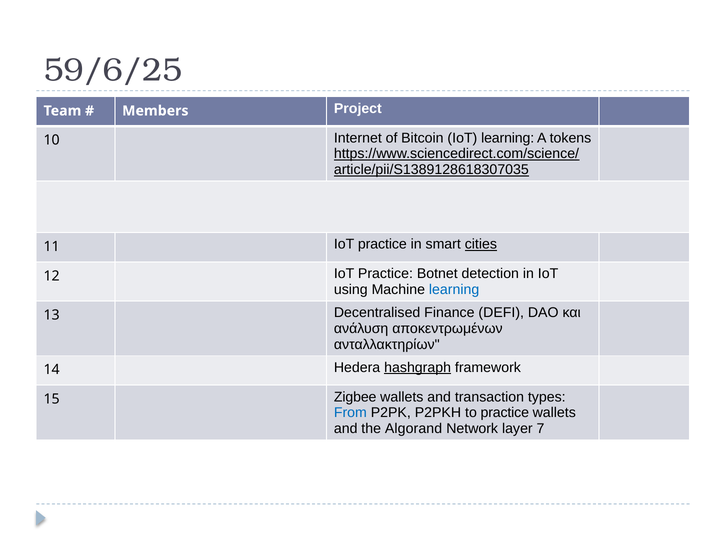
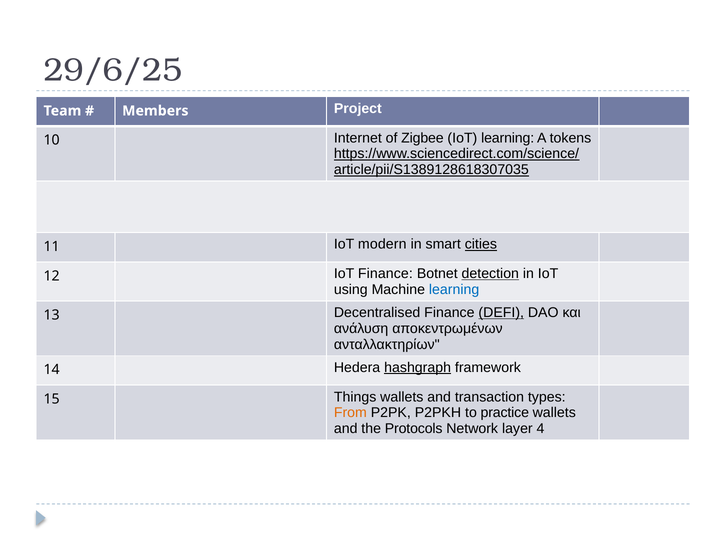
59/6/25: 59/6/25 -> 29/6/25
Bitcoin: Bitcoin -> Zigbee
11 IoT practice: practice -> modern
12 IoT Practice: Practice -> Finance
detection underline: none -> present
DEFI underline: none -> present
Zigbee: Zigbee -> Things
From colour: blue -> orange
Algorand: Algorand -> Protocols
7: 7 -> 4
